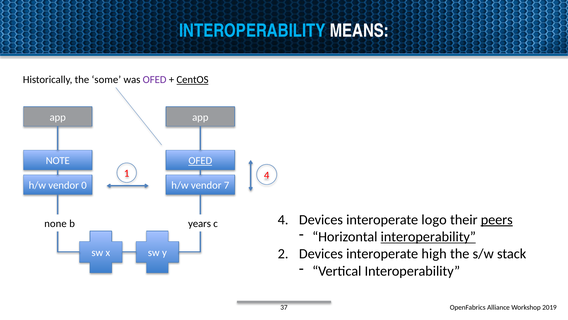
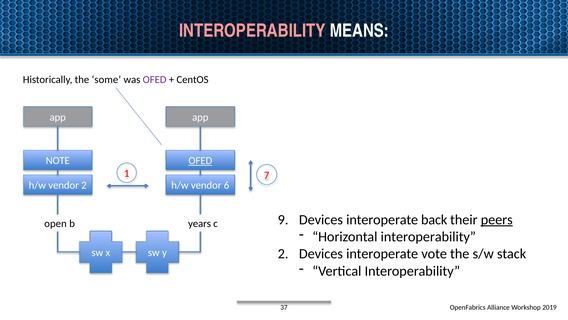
INTEROPERABILITY at (252, 31) colour: light blue -> pink
CentOS underline: present -> none
1 4: 4 -> 7
vendor 0: 0 -> 2
7: 7 -> 6
none: none -> open
c 4: 4 -> 9
logo: logo -> back
interoperability at (428, 237) underline: present -> none
high: high -> vote
